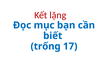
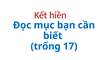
lặng: lặng -> hiền
